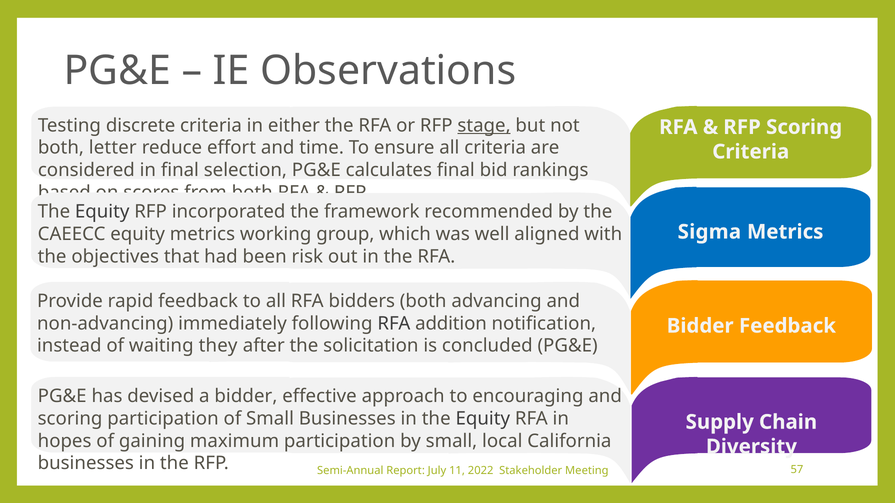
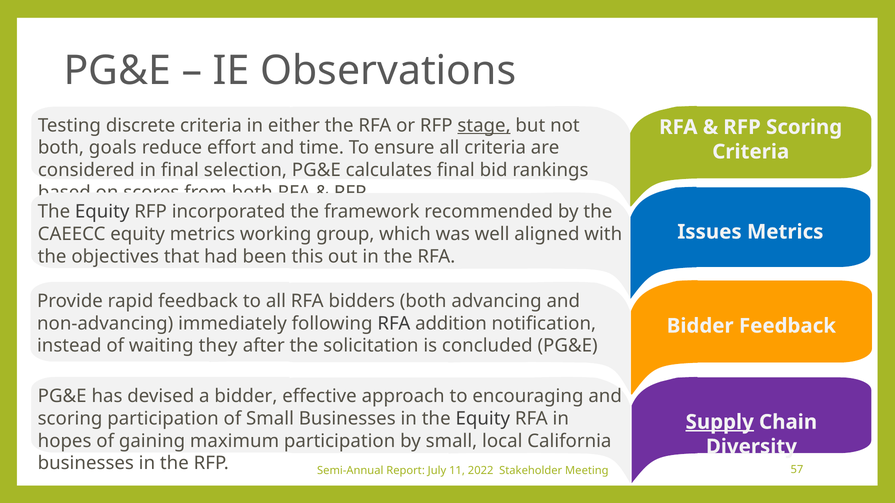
letter: letter -> goals
Sigma: Sigma -> Issues
risk: risk -> this
Supply underline: none -> present
